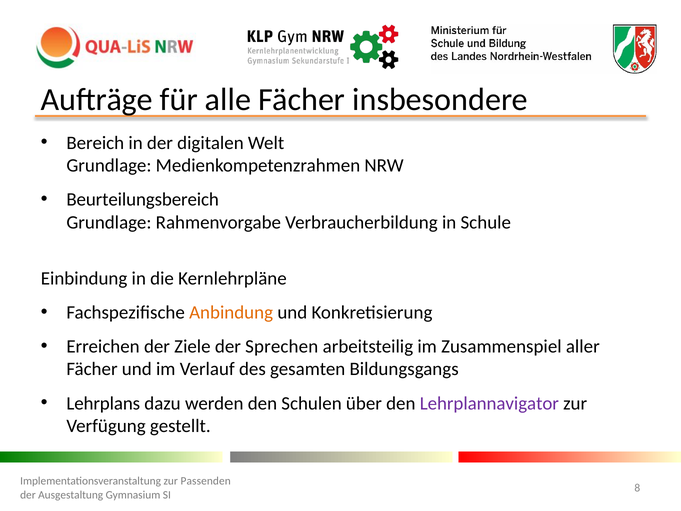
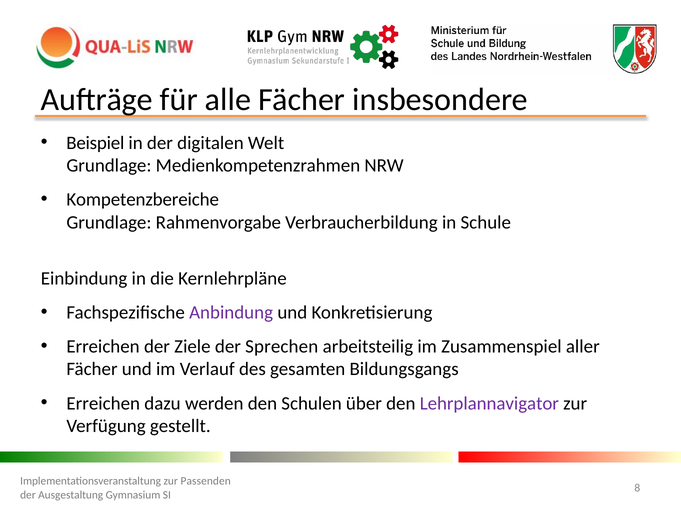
Bereich: Bereich -> Beispiel
Beurteilungsbereich: Beurteilungsbereich -> Kompetenzbereiche
Anbindung colour: orange -> purple
Lehrplans at (103, 403): Lehrplans -> Erreichen
